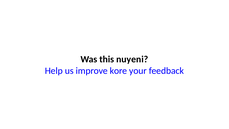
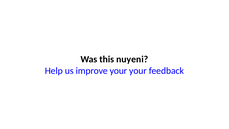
improve kore: kore -> your
